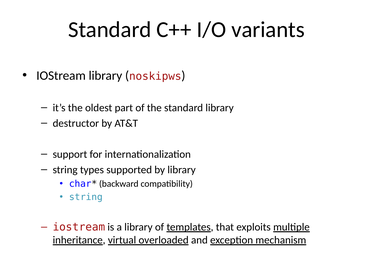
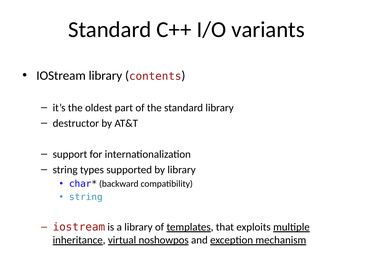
noskipws: noskipws -> contents
overloaded: overloaded -> noshowpos
